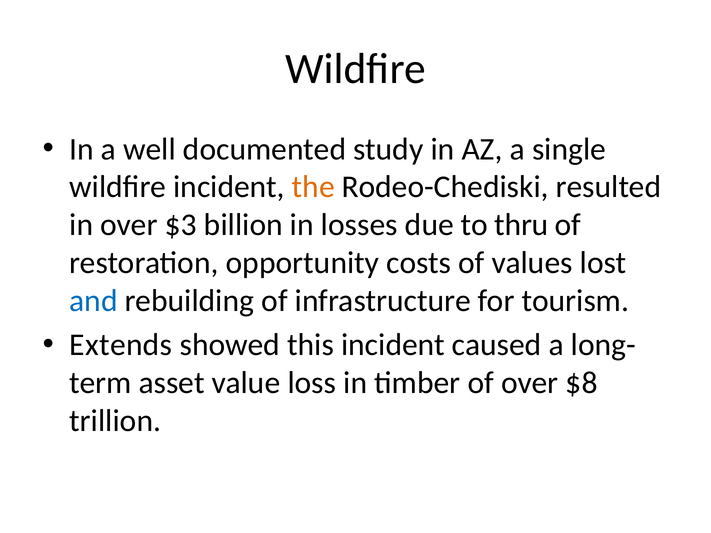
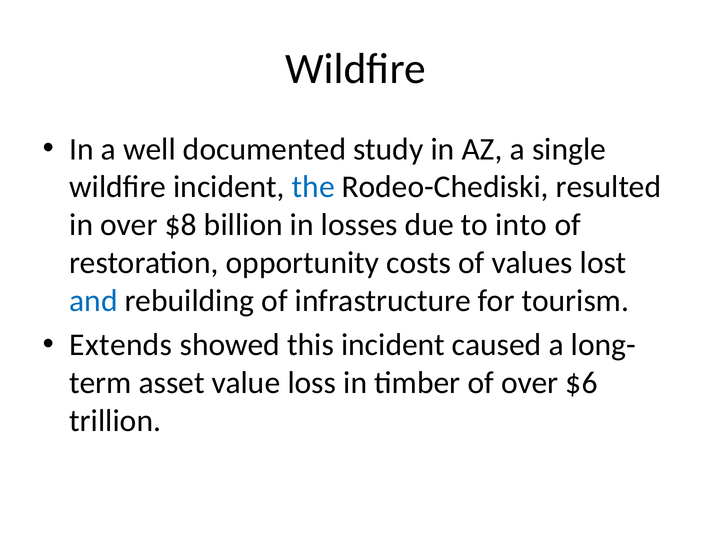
the colour: orange -> blue
$3: $3 -> $8
thru: thru -> into
$8: $8 -> $6
